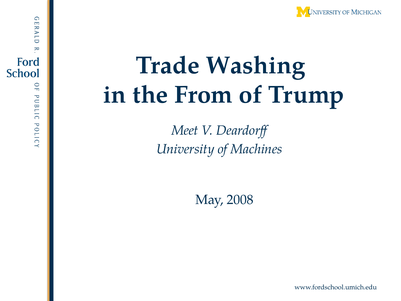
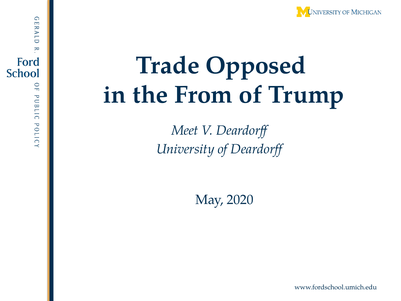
Washing: Washing -> Opposed
of Machines: Machines -> Deardorff
2008: 2008 -> 2020
